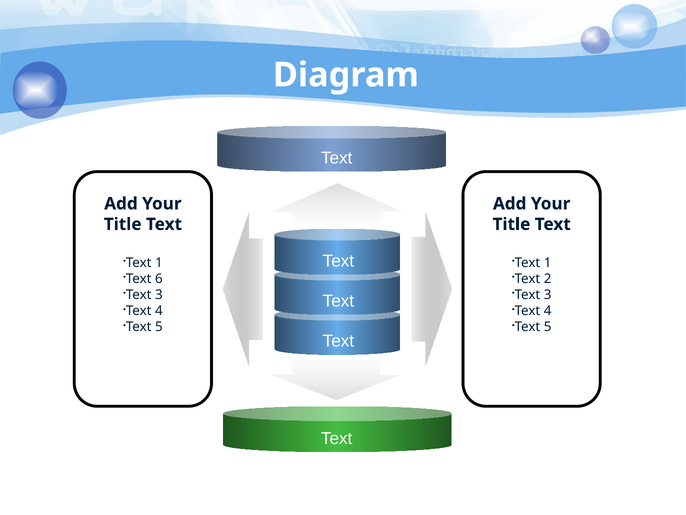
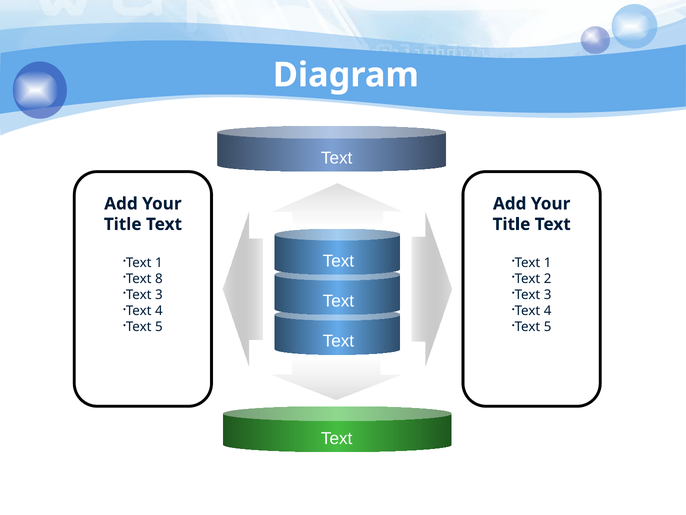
6: 6 -> 8
